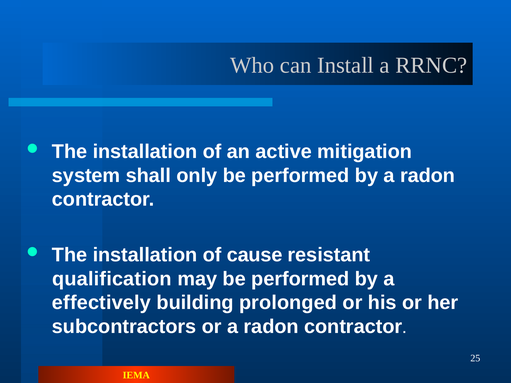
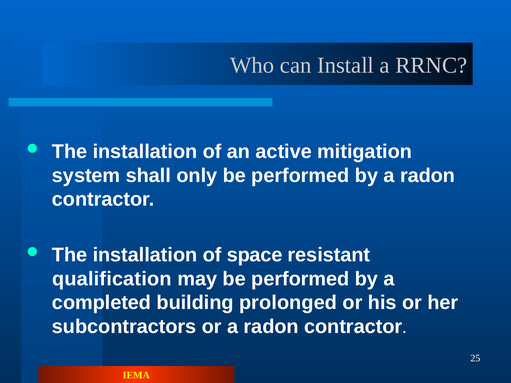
cause: cause -> space
effectively: effectively -> completed
